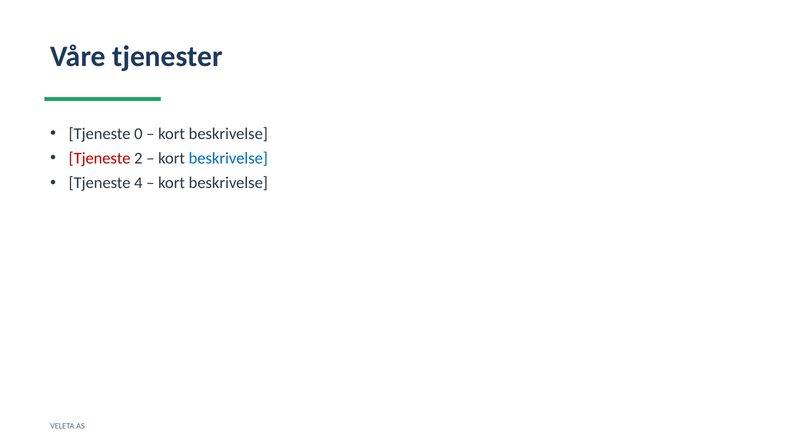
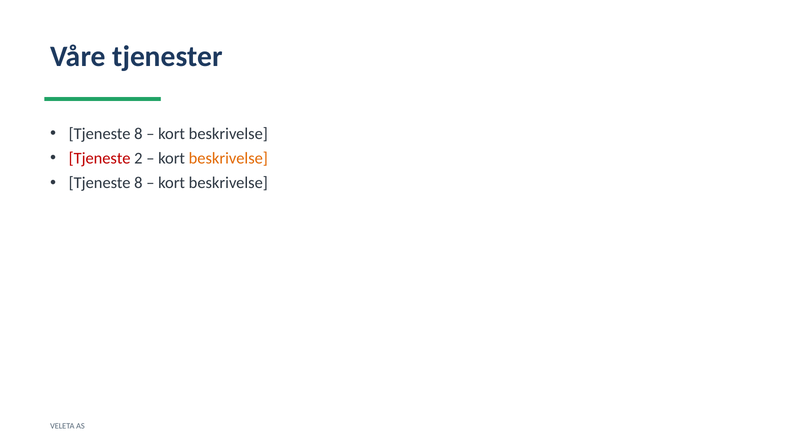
0 at (138, 134): 0 -> 8
beskrivelse at (228, 158) colour: blue -> orange
4 at (138, 183): 4 -> 8
